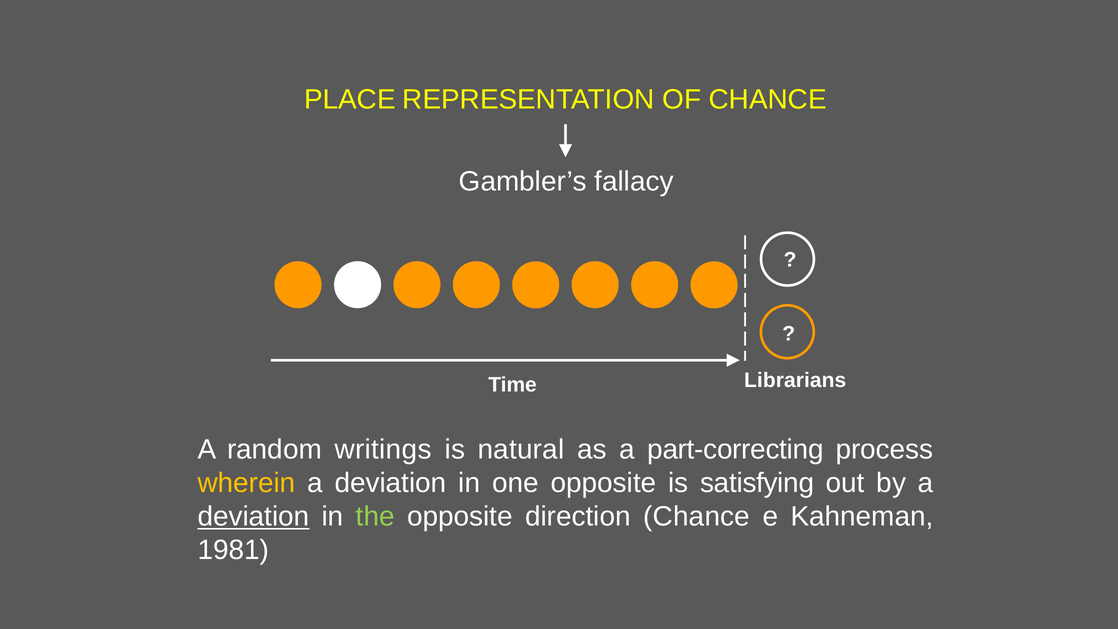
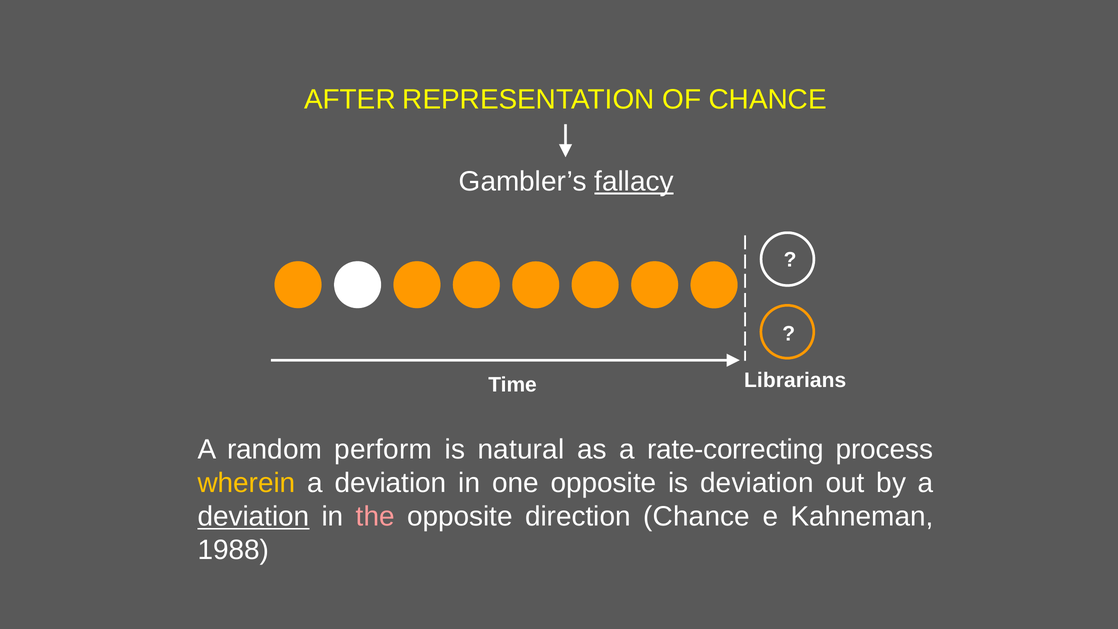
PLACE: PLACE -> AFTER
fallacy underline: none -> present
writings: writings -> perform
part-correcting: part-correcting -> rate-correcting
is satisfying: satisfying -> deviation
the colour: light green -> pink
1981: 1981 -> 1988
